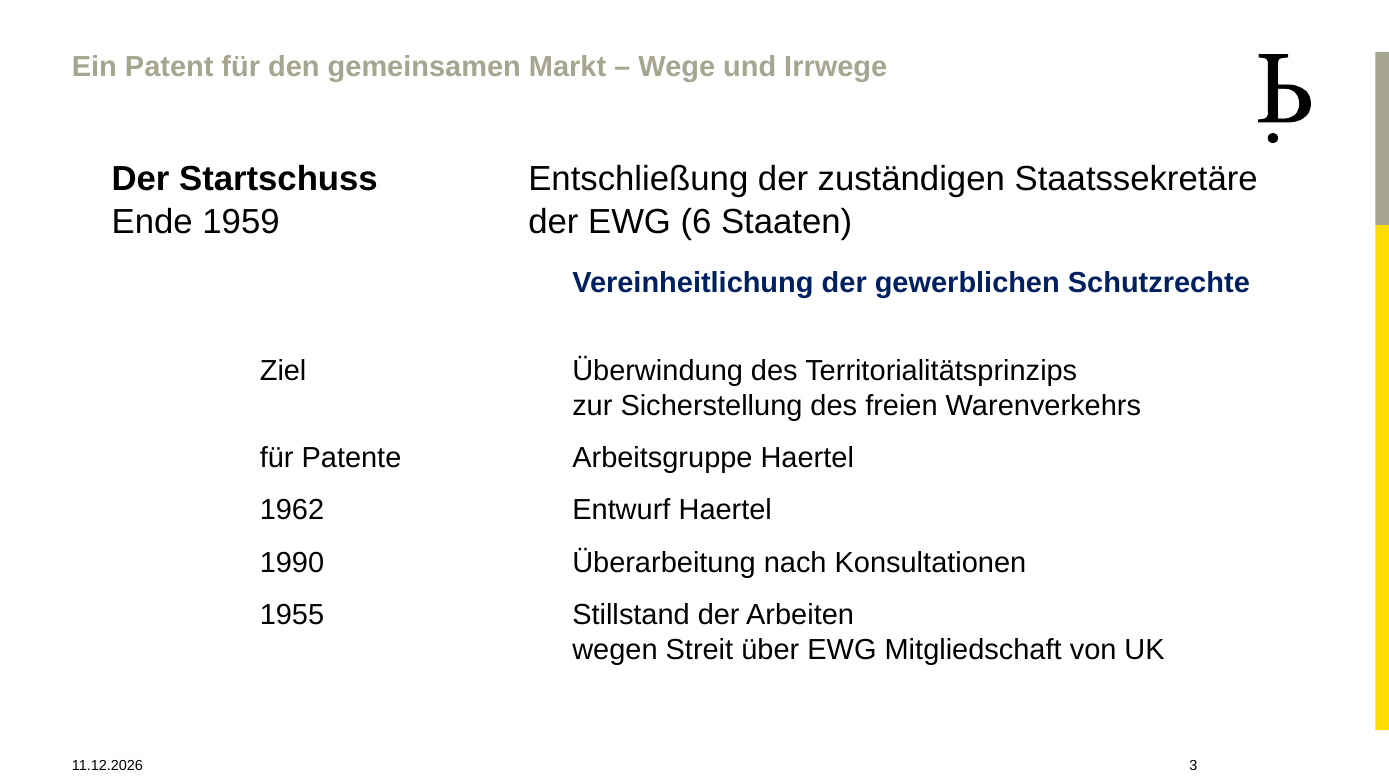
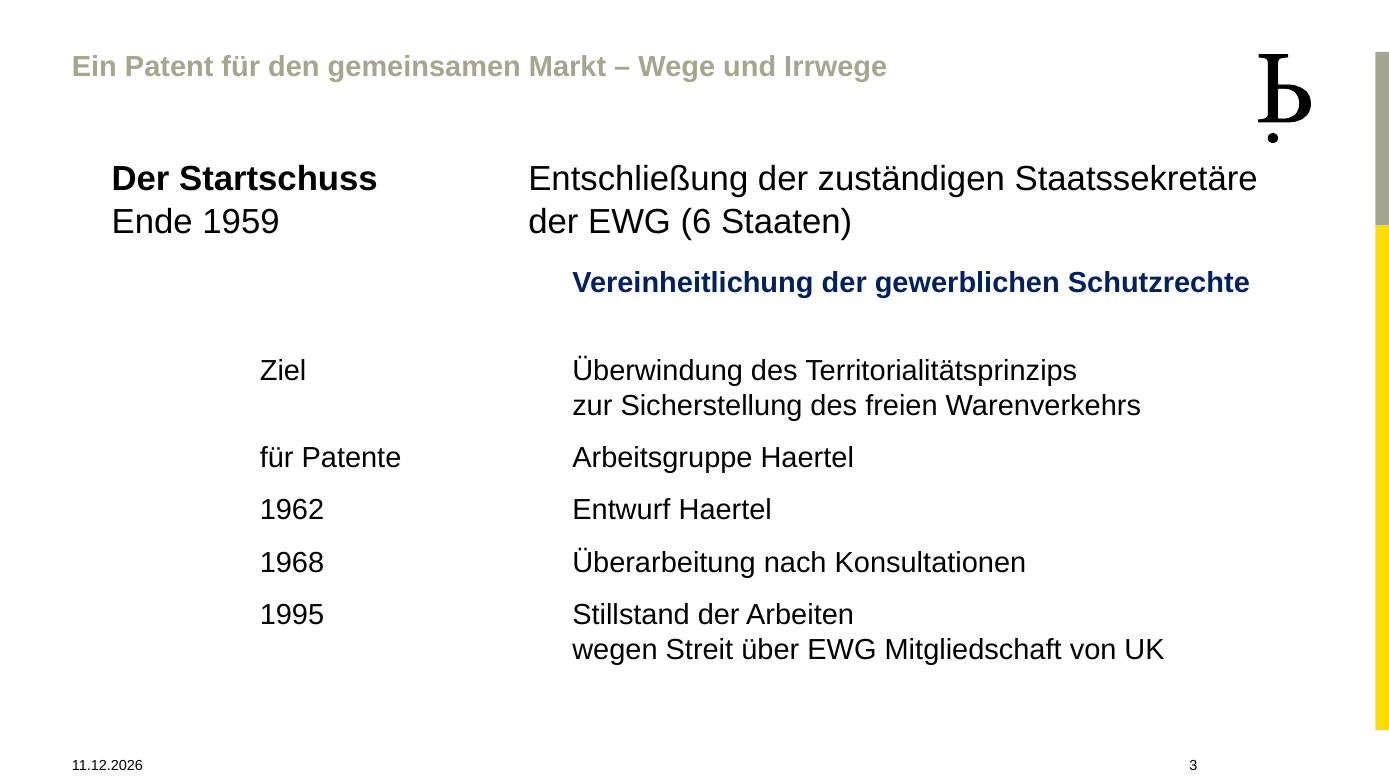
1990: 1990 -> 1968
1955: 1955 -> 1995
